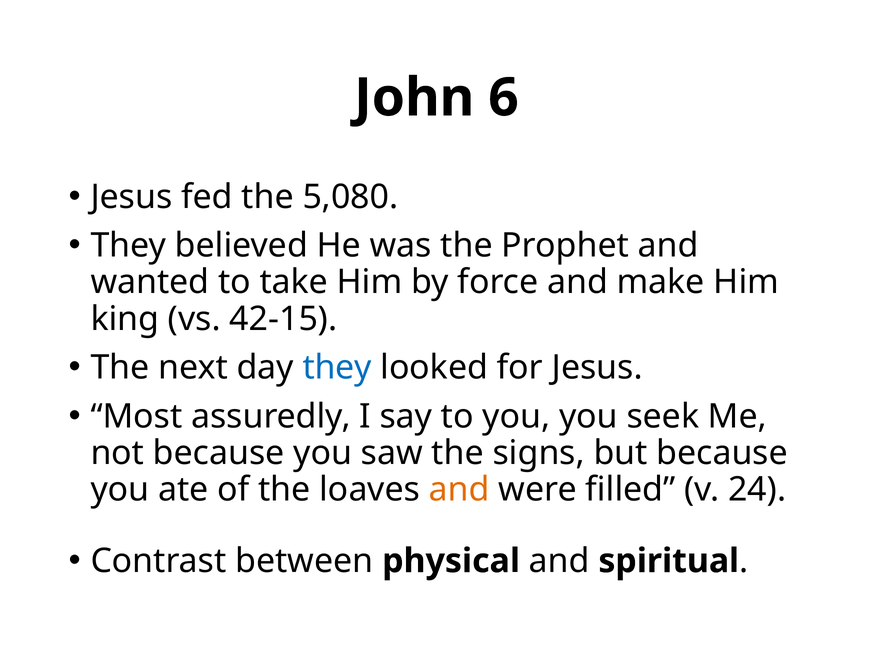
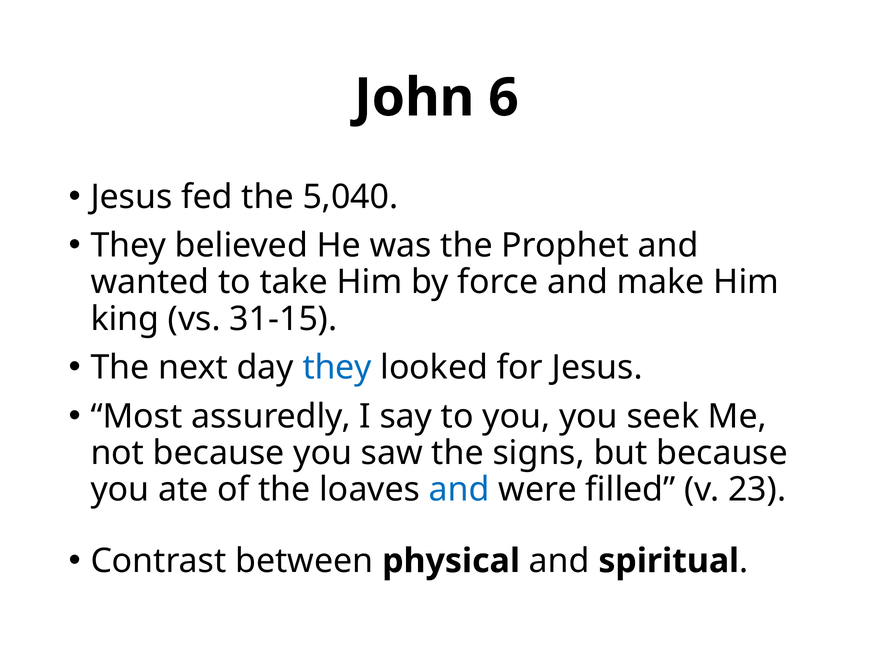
5,080: 5,080 -> 5,040
42-15: 42-15 -> 31-15
and at (459, 489) colour: orange -> blue
24: 24 -> 23
